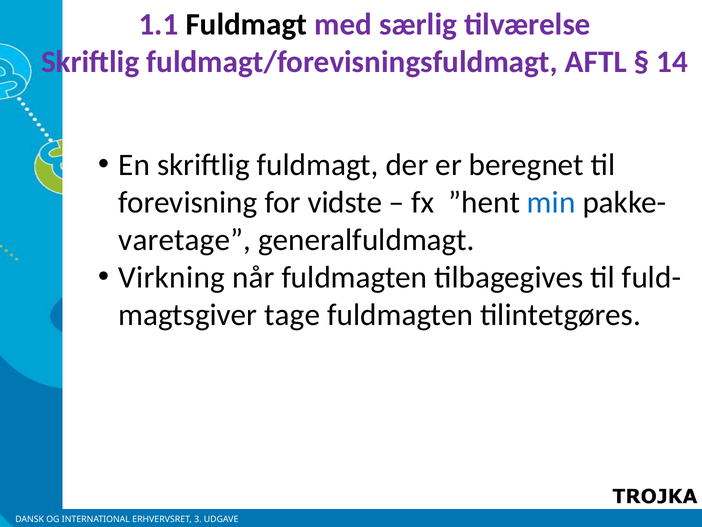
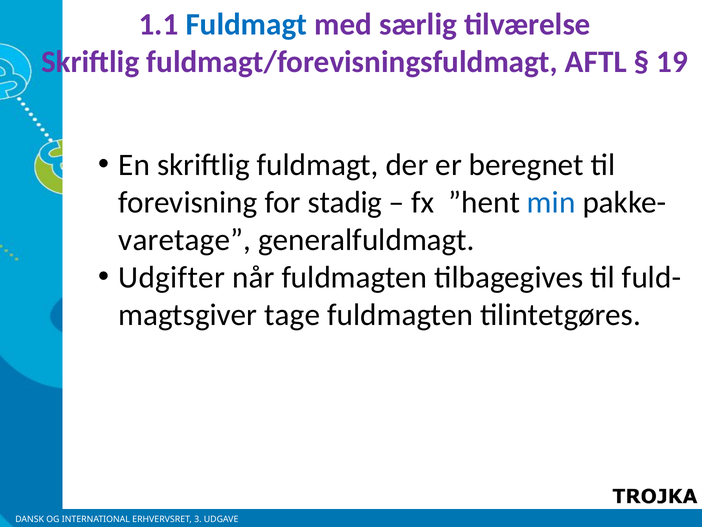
Fuldmagt at (246, 24) colour: black -> blue
14: 14 -> 19
vidste: vidste -> stadig
Virkning: Virkning -> Udgifter
